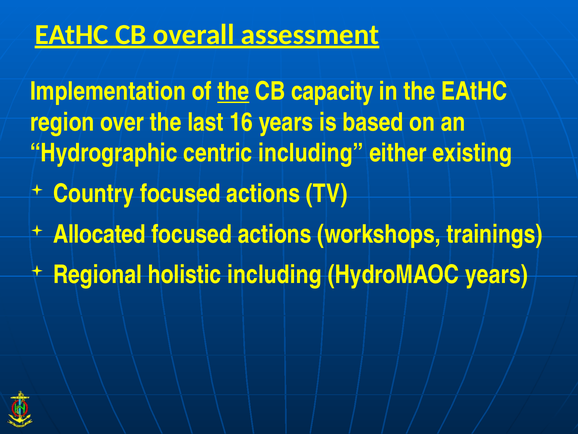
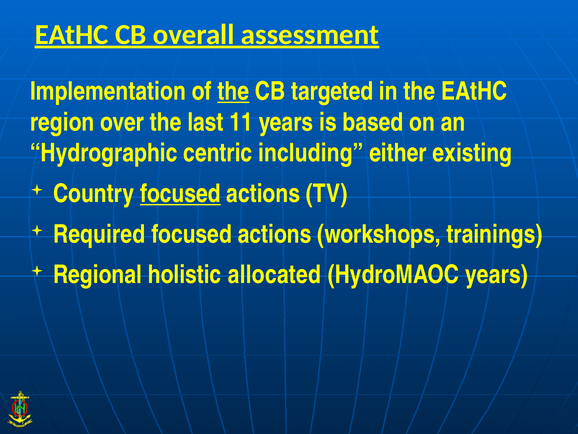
capacity: capacity -> targeted
16: 16 -> 11
focused at (180, 193) underline: none -> present
Allocated: Allocated -> Required
holistic including: including -> allocated
